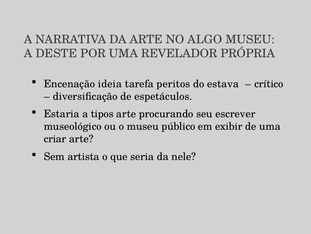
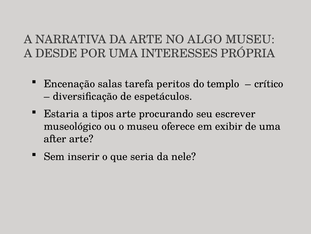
DESTE: DESTE -> DESDE
REVELADOR: REVELADOR -> INTERESSES
ideia: ideia -> salas
estava: estava -> templo
público: público -> oferece
criar: criar -> after
artista: artista -> inserir
